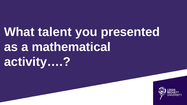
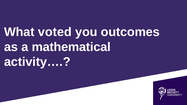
talent: talent -> voted
presented: presented -> outcomes
